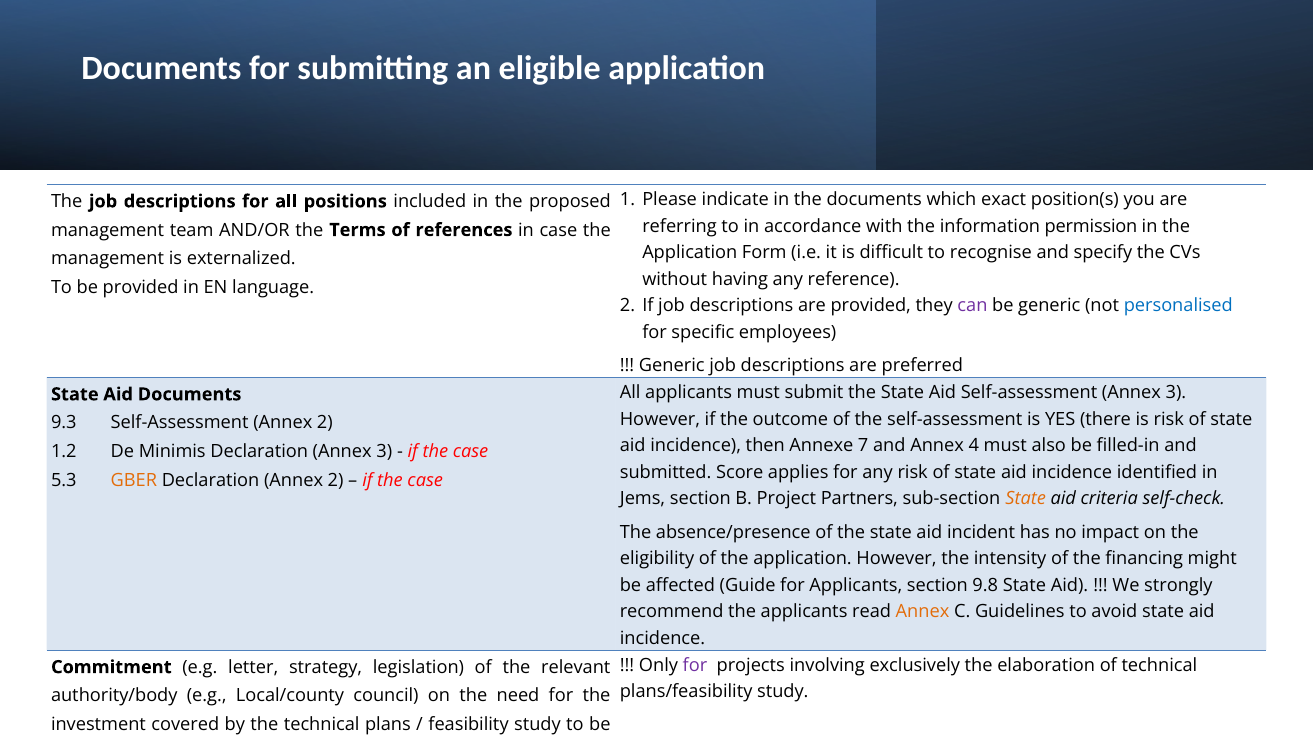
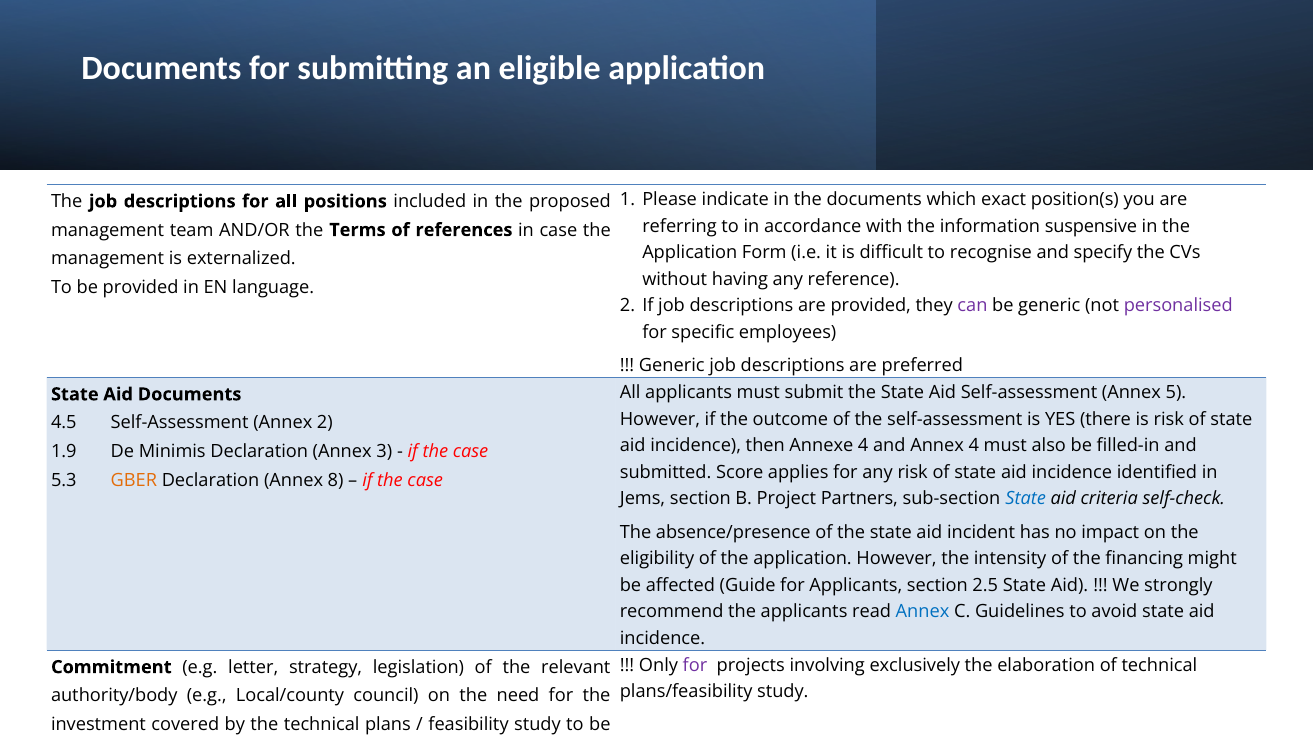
permission: permission -> suspensive
personalised colour: blue -> purple
Self-assessment Annex 3: 3 -> 5
9.3: 9.3 -> 4.5
Annexe 7: 7 -> 4
1.2: 1.2 -> 1.9
Declaration Annex 2: 2 -> 8
State at (1026, 499) colour: orange -> blue
9.8: 9.8 -> 2.5
Annex at (923, 612) colour: orange -> blue
